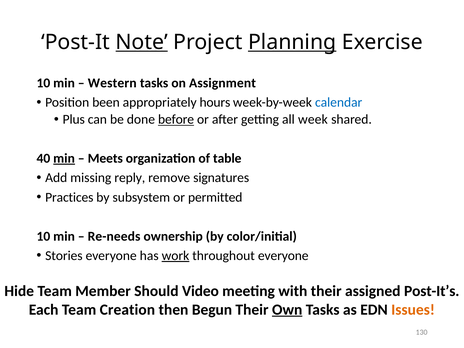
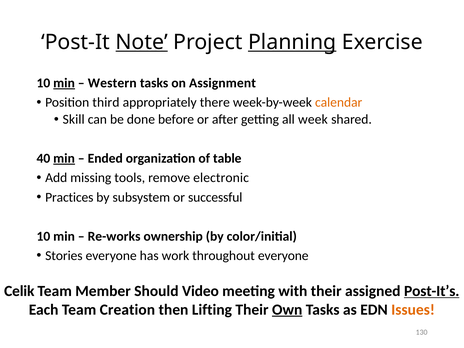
min at (64, 83) underline: none -> present
been: been -> third
hours: hours -> there
calendar colour: blue -> orange
Plus: Plus -> Skill
before underline: present -> none
Meets: Meets -> Ended
reply: reply -> tools
signatures: signatures -> electronic
permitted: permitted -> successful
Re-needs: Re-needs -> Re-works
work underline: present -> none
Hide: Hide -> Celik
Post-It’s underline: none -> present
Begun: Begun -> Lifting
